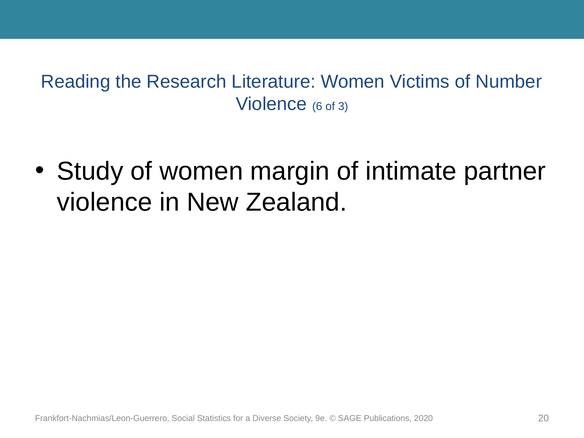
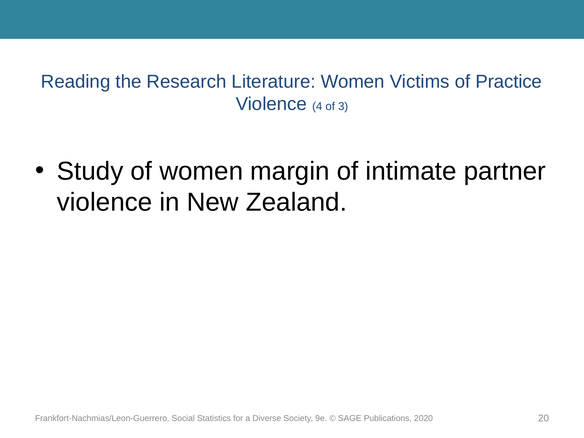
Number: Number -> Practice
6: 6 -> 4
